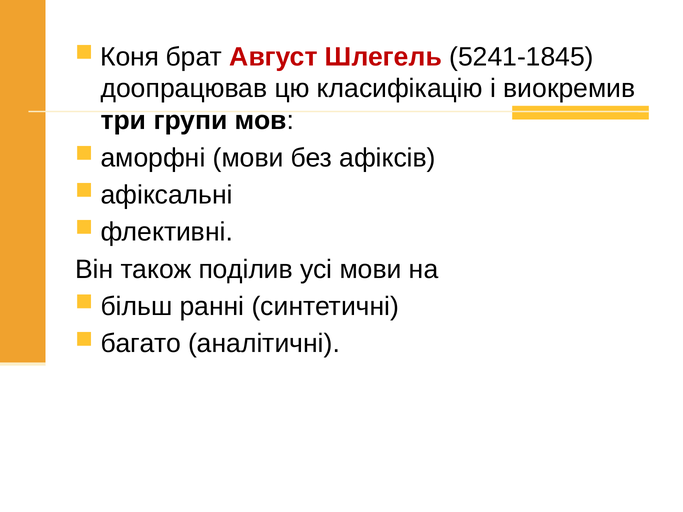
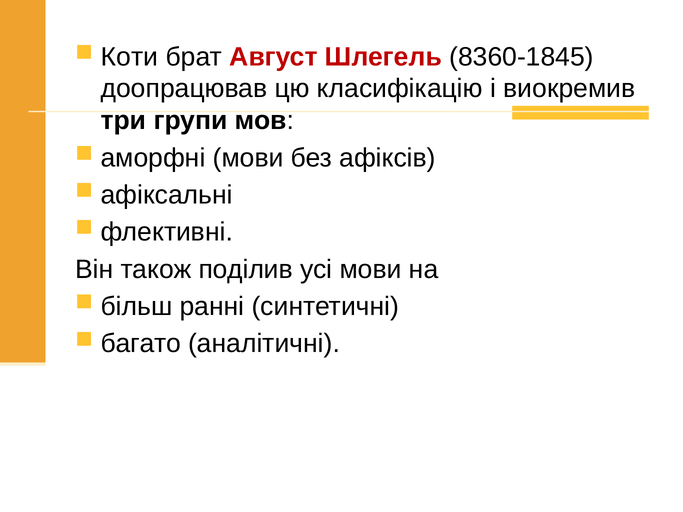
Коня: Коня -> Коти
5241-1845: 5241-1845 -> 8360-1845
